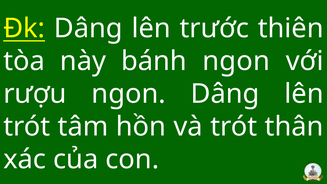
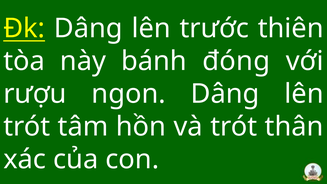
bánh ngon: ngon -> đóng
